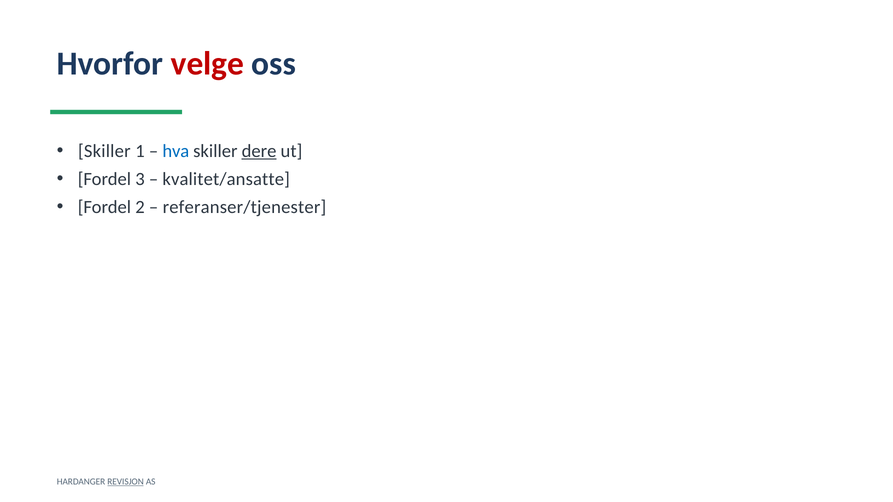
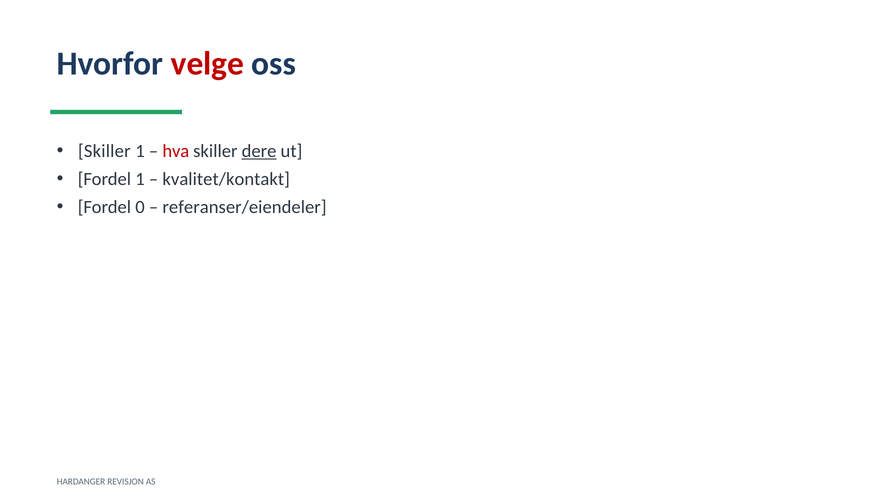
hva colour: blue -> red
Fordel 3: 3 -> 1
kvalitet/ansatte: kvalitet/ansatte -> kvalitet/kontakt
2: 2 -> 0
referanser/tjenester: referanser/tjenester -> referanser/eiendeler
REVISJON underline: present -> none
